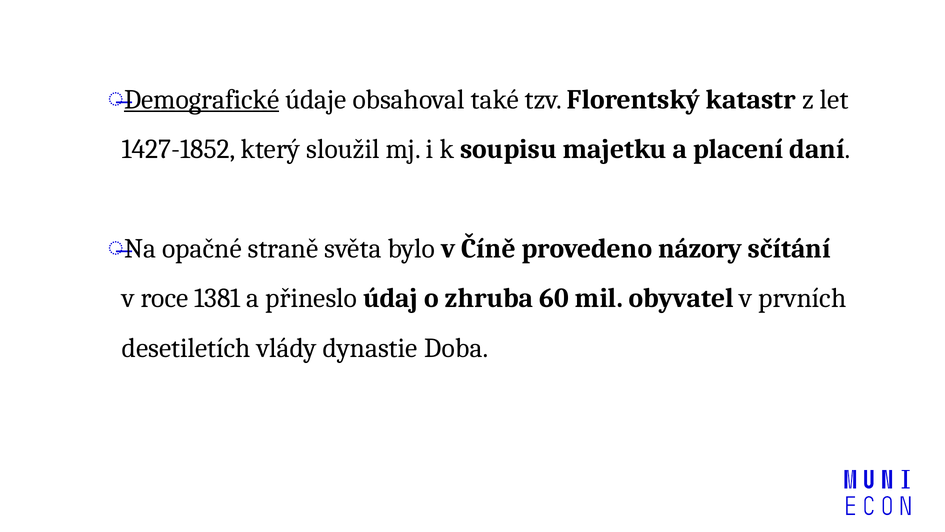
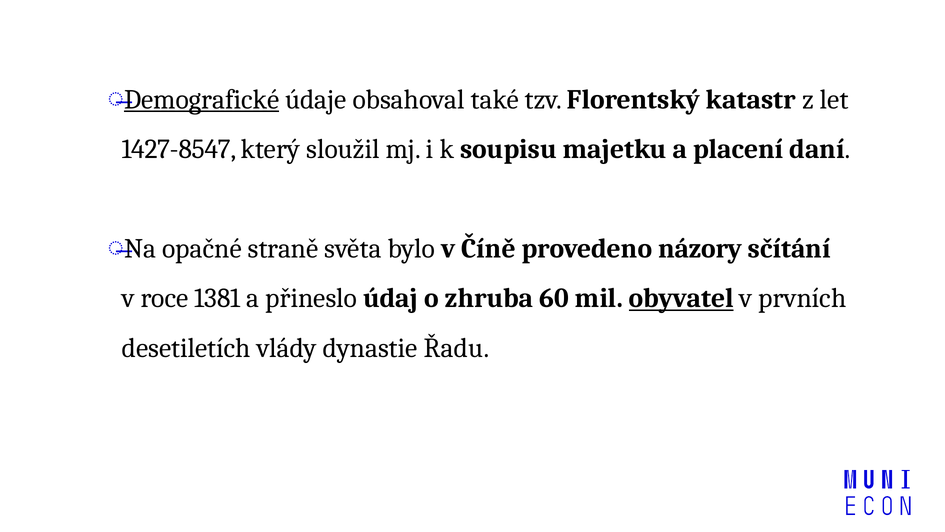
1427-1852: 1427-1852 -> 1427-8547
obyvatel underline: none -> present
Doba: Doba -> Řadu
